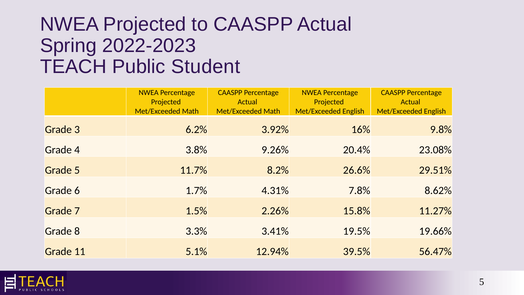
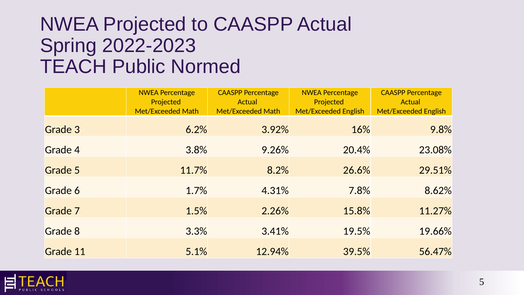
Student: Student -> Normed
